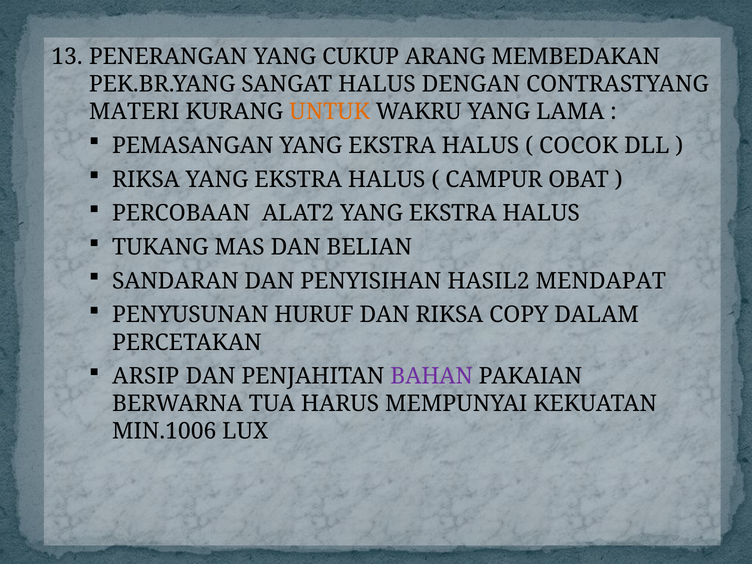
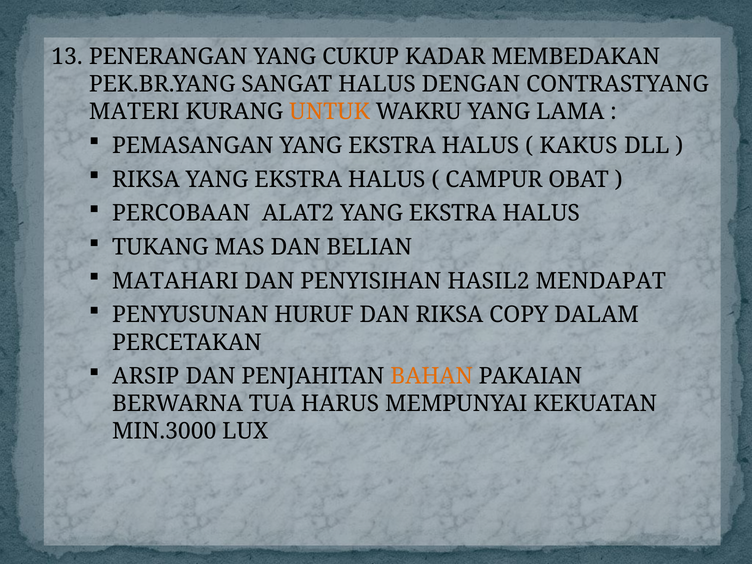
ARANG: ARANG -> KADAR
COCOK: COCOK -> KAKUS
SANDARAN: SANDARAN -> MATAHARI
BAHAN colour: purple -> orange
MIN.1006: MIN.1006 -> MIN.3000
